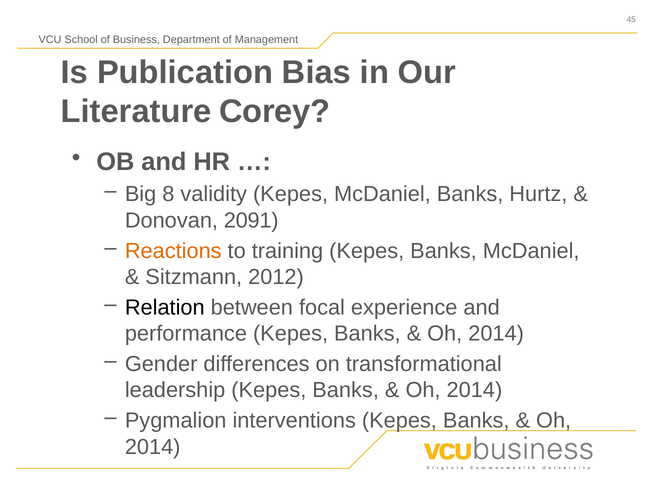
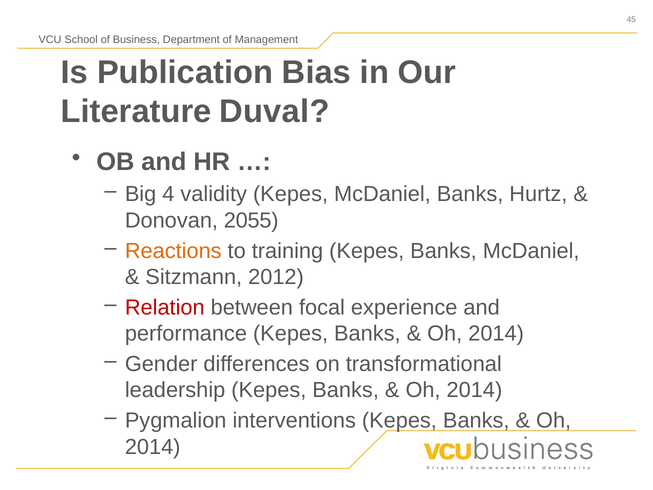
Corey: Corey -> Duval
8: 8 -> 4
2091: 2091 -> 2055
Relation colour: black -> red
